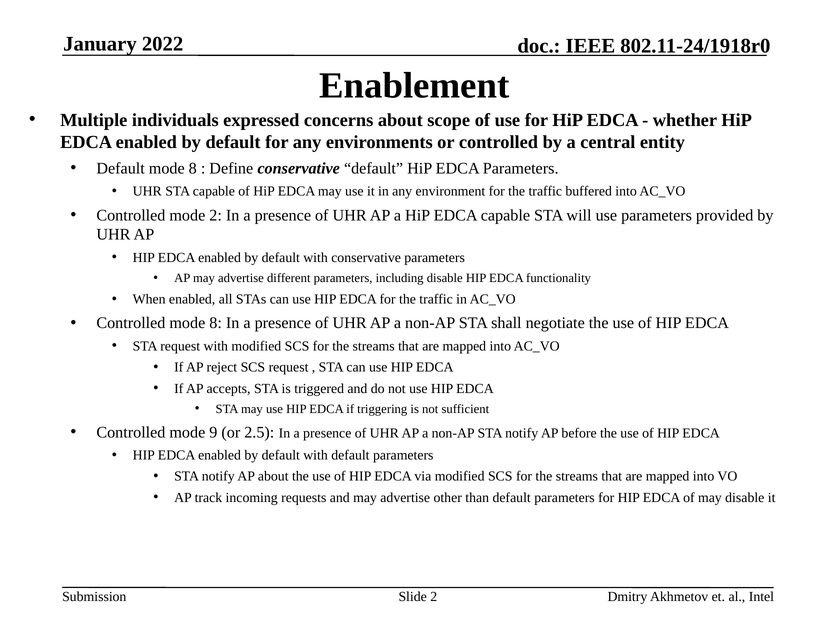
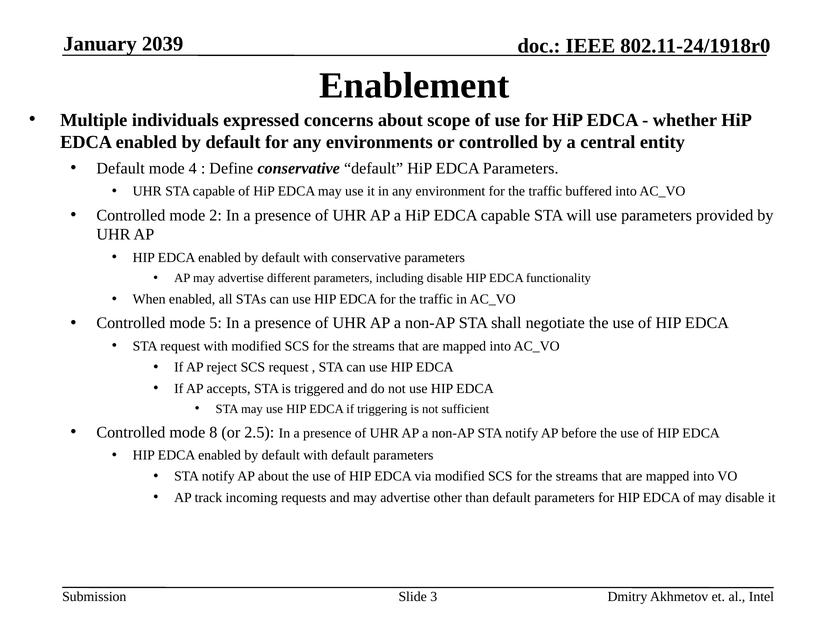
2022: 2022 -> 2039
Default mode 8: 8 -> 4
Controlled mode 8: 8 -> 5
9: 9 -> 8
Slide 2: 2 -> 3
